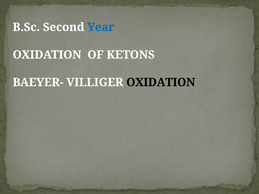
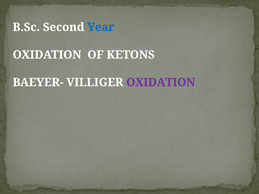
OXIDATION at (161, 82) colour: black -> purple
